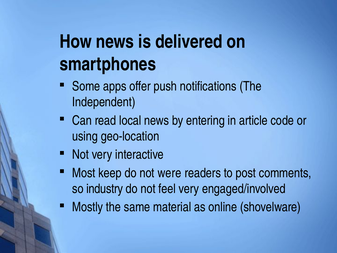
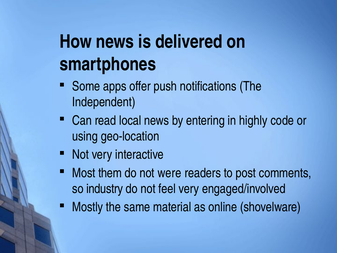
article: article -> highly
keep: keep -> them
